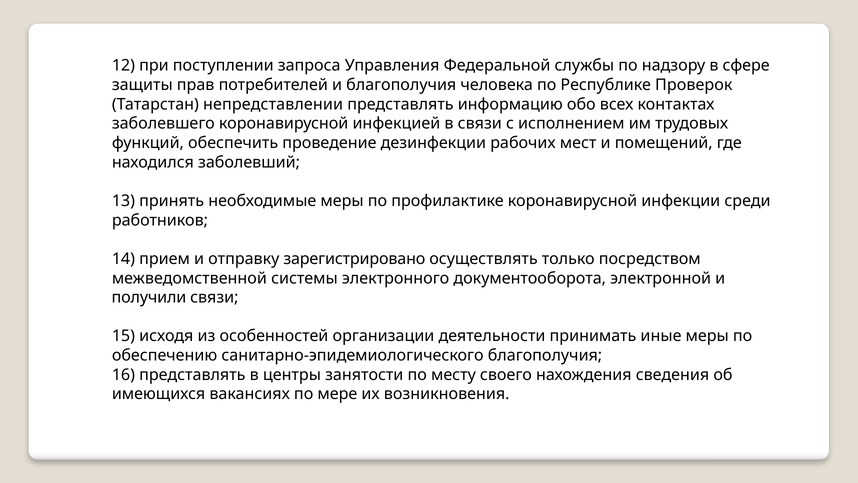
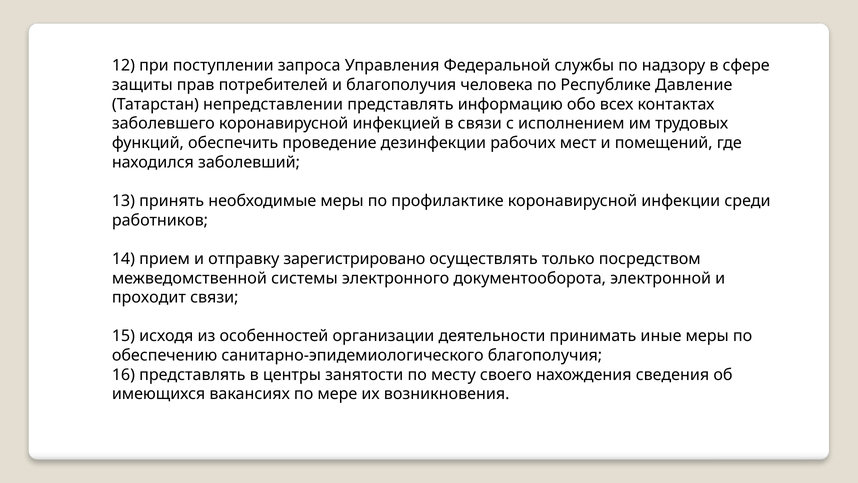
Проверок: Проверок -> Давление
получили: получили -> проходит
